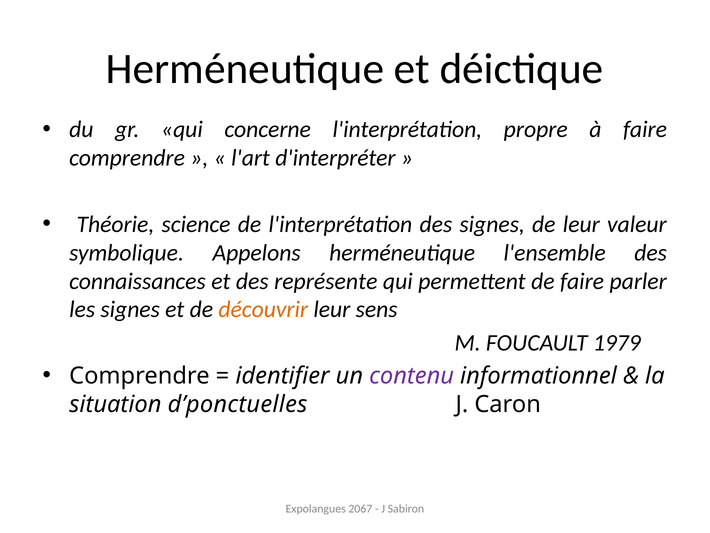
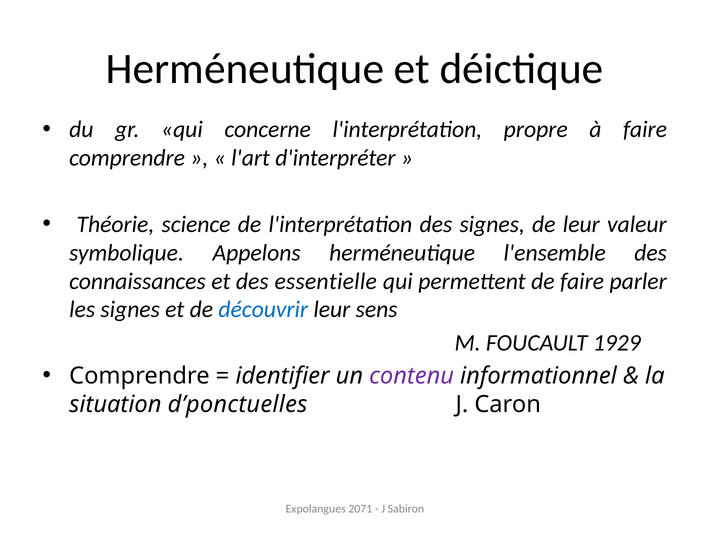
représente: représente -> essentielle
découvrir colour: orange -> blue
1979: 1979 -> 1929
2067: 2067 -> 2071
